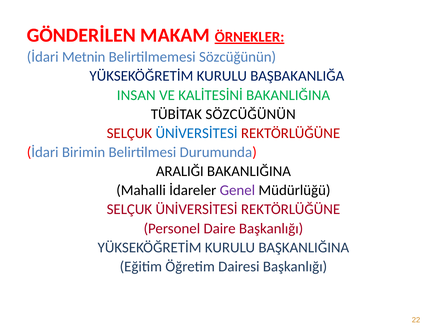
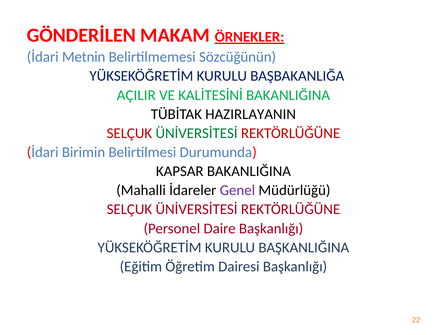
INSAN: INSAN -> AÇILIR
TÜBİTAK SÖZCÜĞÜNÜN: SÖZCÜĞÜNÜN -> HAZIRLAYANIN
ÜNİVERSİTESİ at (197, 133) colour: blue -> green
ARALIĞI: ARALIĞI -> KAPSAR
